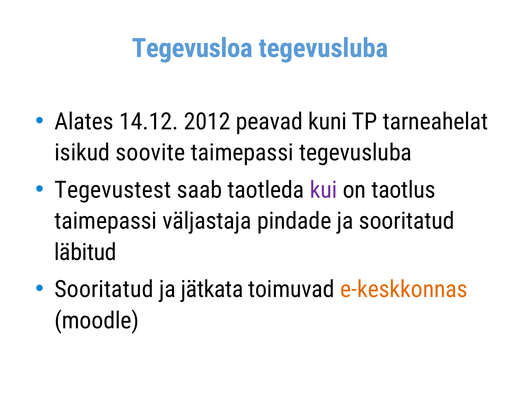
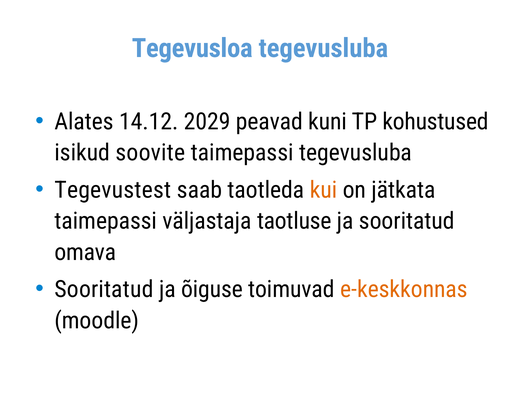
2012: 2012 -> 2029
tarneahelat: tarneahelat -> kohustused
kui colour: purple -> orange
taotlus: taotlus -> jätkata
pindade: pindade -> taotluse
läbitud: läbitud -> omava
jätkata: jätkata -> õiguse
